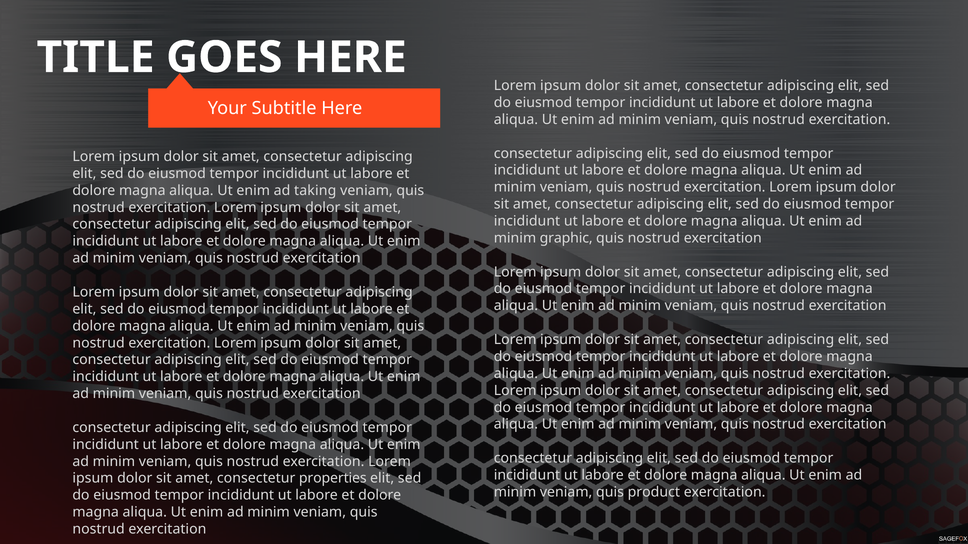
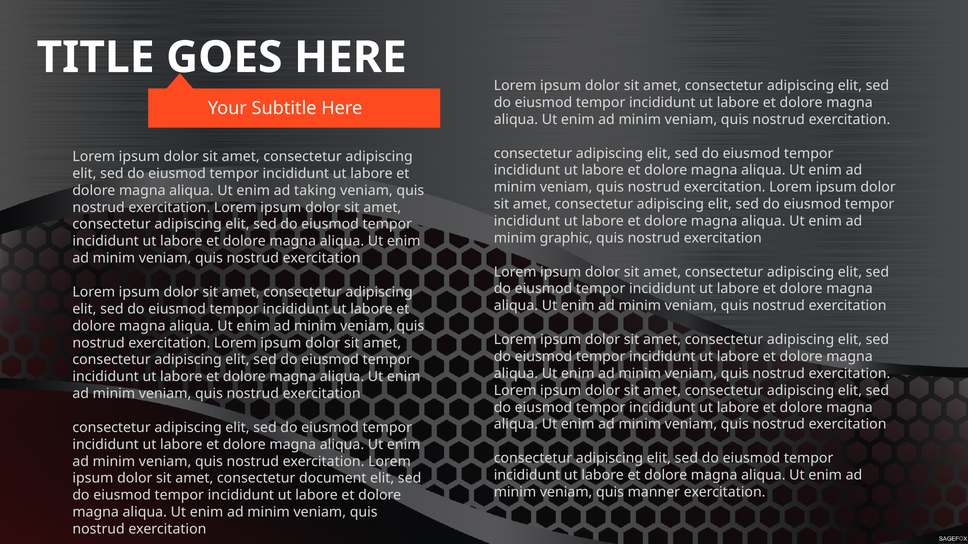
properties: properties -> document
product: product -> manner
